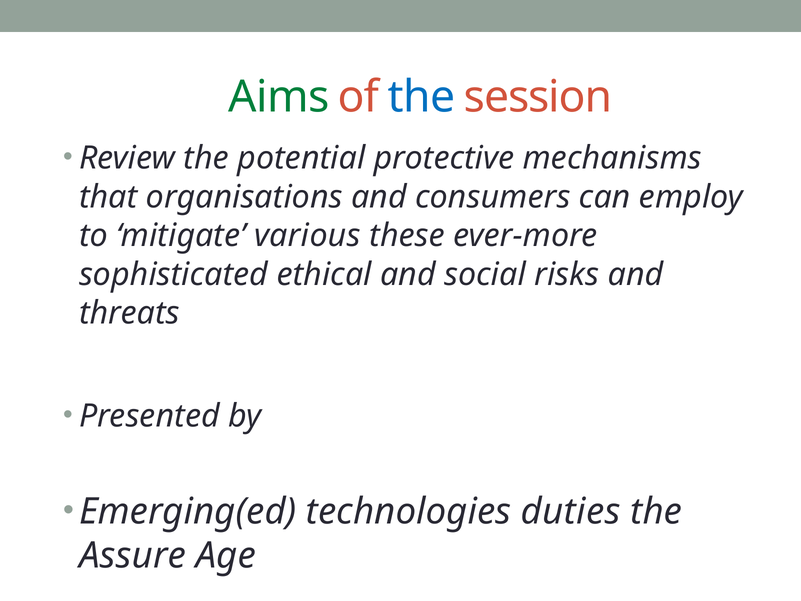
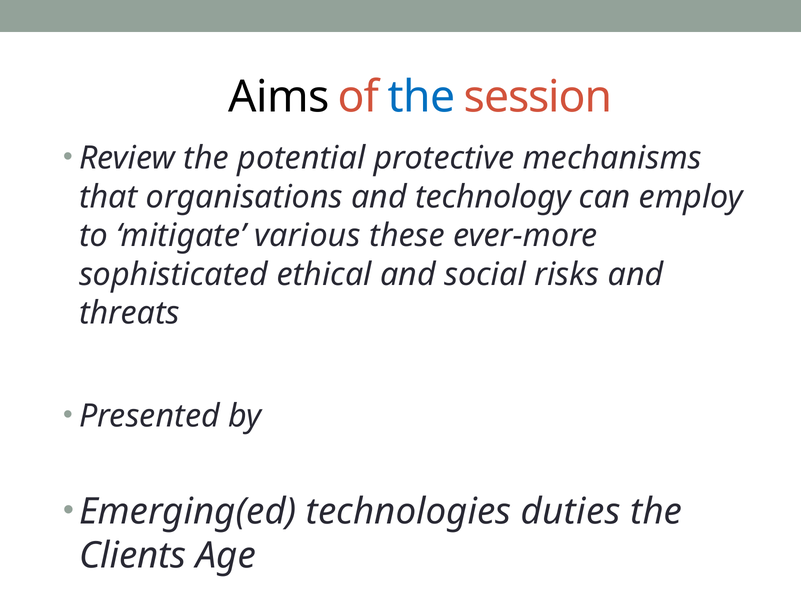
Aims colour: green -> black
consumers: consumers -> technology
Assure: Assure -> Clients
